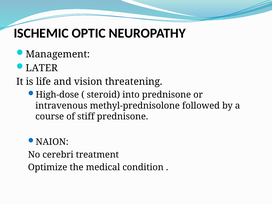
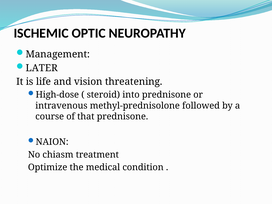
stiff: stiff -> that
cerebri: cerebri -> chiasm
